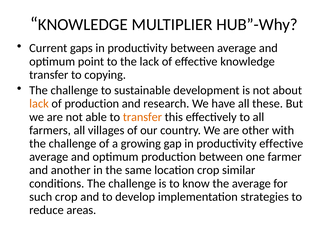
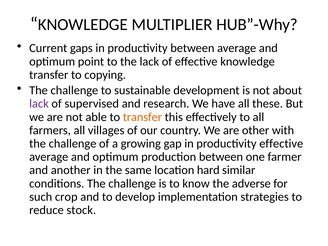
lack at (39, 104) colour: orange -> purple
of production: production -> supervised
location crop: crop -> hard
the average: average -> adverse
areas: areas -> stock
